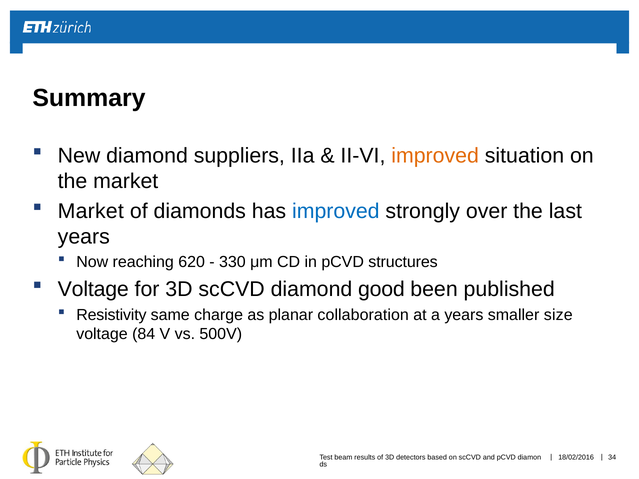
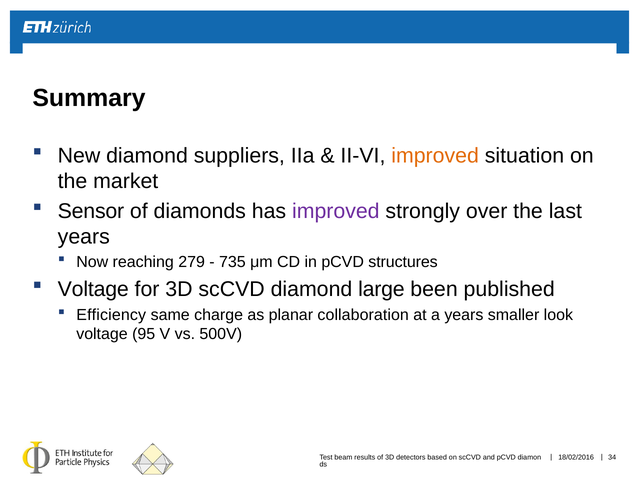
Market at (91, 211): Market -> Sensor
improved at (336, 211) colour: blue -> purple
620: 620 -> 279
330: 330 -> 735
good: good -> large
Resistivity: Resistivity -> Efficiency
size: size -> look
84: 84 -> 95
